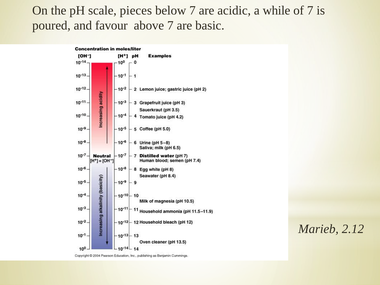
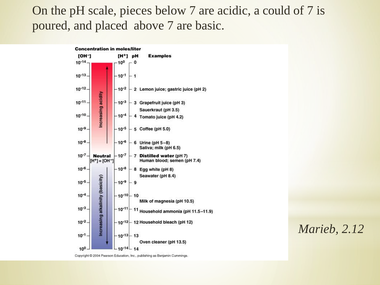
while: while -> could
favour: favour -> placed
